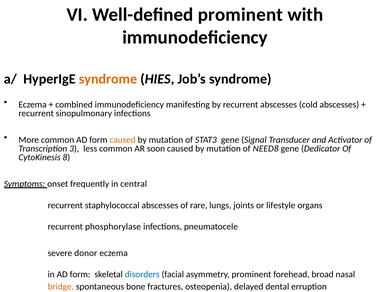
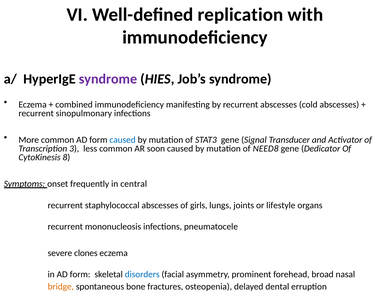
Well-defined prominent: prominent -> replication
syndrome at (108, 79) colour: orange -> purple
caused at (123, 140) colour: orange -> blue
rare: rare -> girls
phosphorylase: phosphorylase -> mononucleosis
donor: donor -> clones
